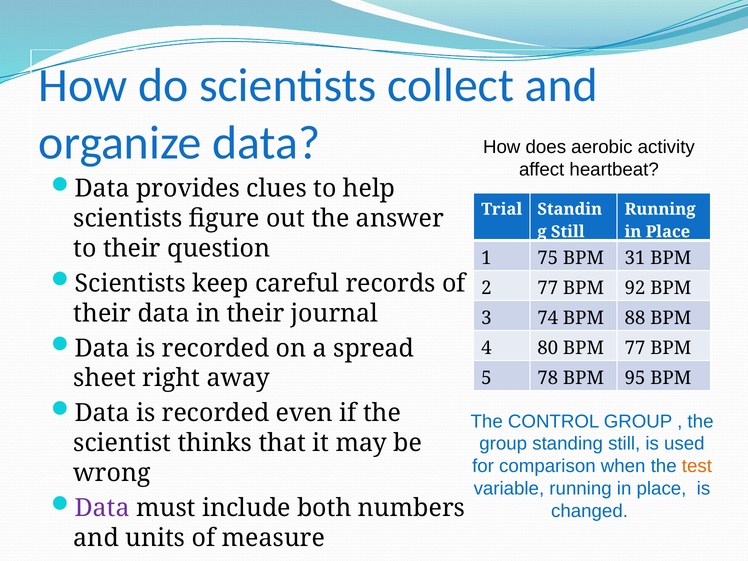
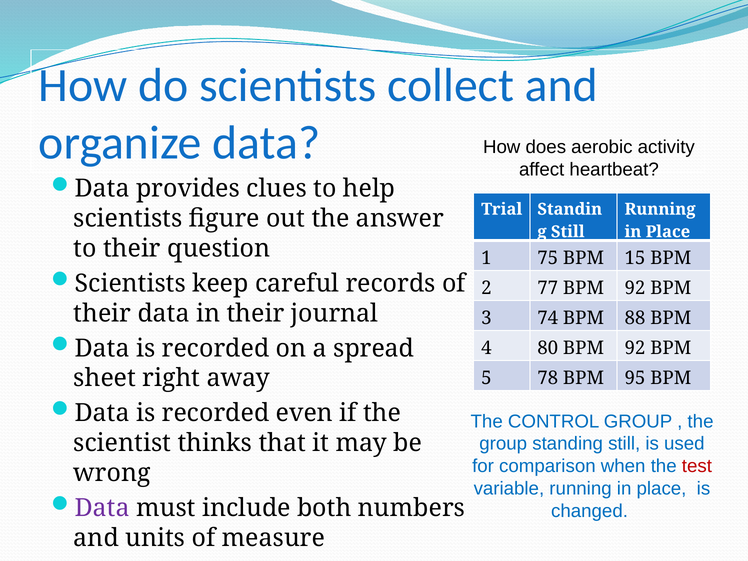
31: 31 -> 15
80 BPM 77: 77 -> 92
test colour: orange -> red
